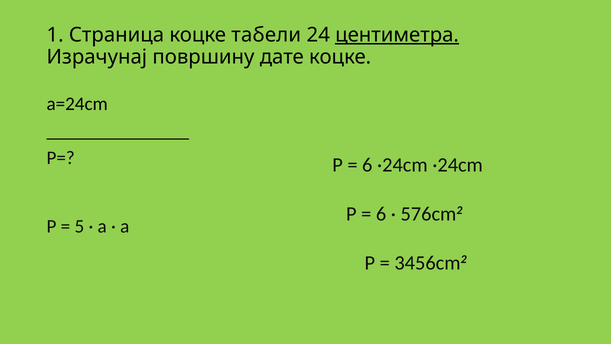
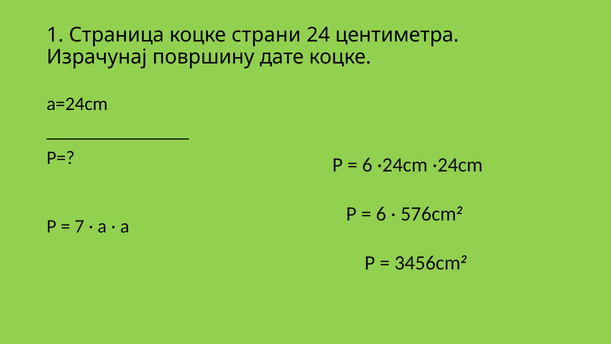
табели: табели -> страни
центиметра underline: present -> none
5: 5 -> 7
